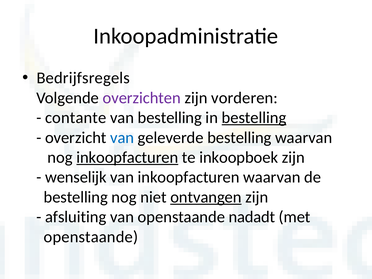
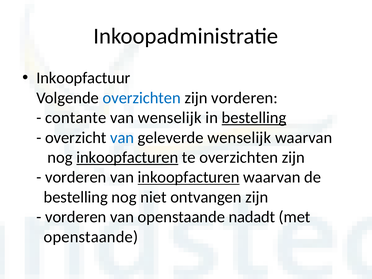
Bedrijfsregels: Bedrijfsregels -> Inkoopfactuur
overzichten at (142, 98) colour: purple -> blue
van bestelling: bestelling -> wenselijk
geleverde bestelling: bestelling -> wenselijk
te inkoopboek: inkoopboek -> overzichten
wenselijk at (76, 177): wenselijk -> vorderen
inkoopfacturen at (189, 177) underline: none -> present
ontvangen underline: present -> none
afsluiting at (76, 217): afsluiting -> vorderen
